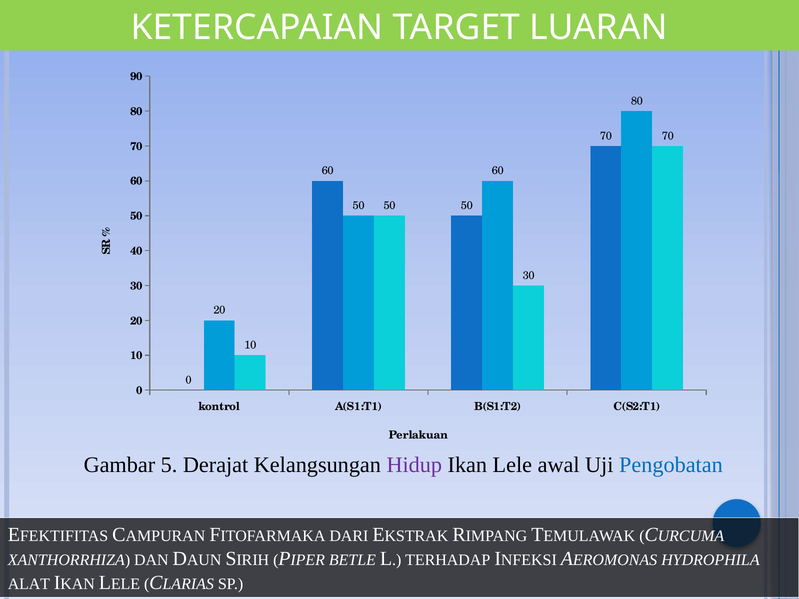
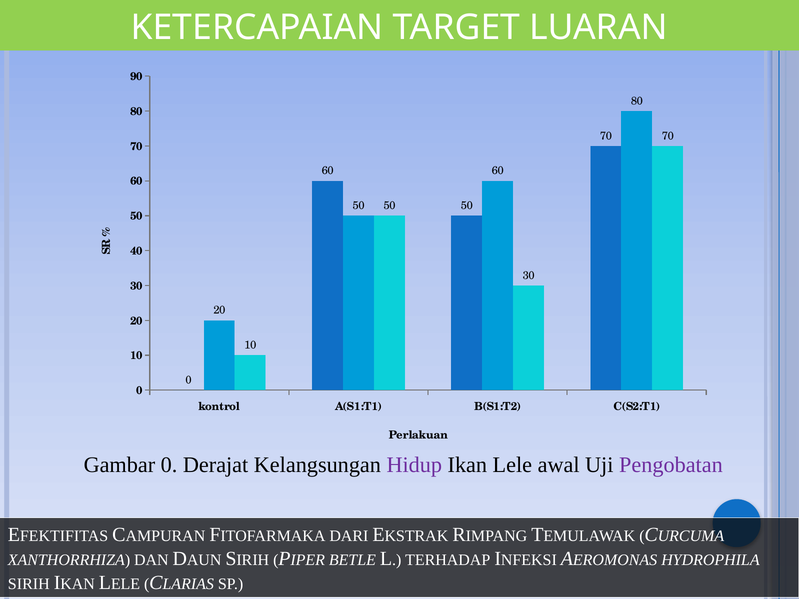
Gambar 5: 5 -> 0
Pengobatan colour: blue -> purple
ALAT: ALAT -> SIRIH
